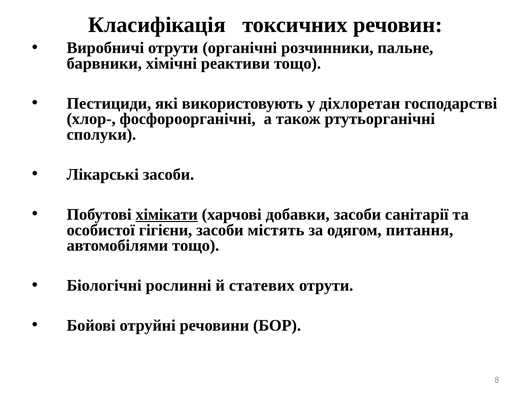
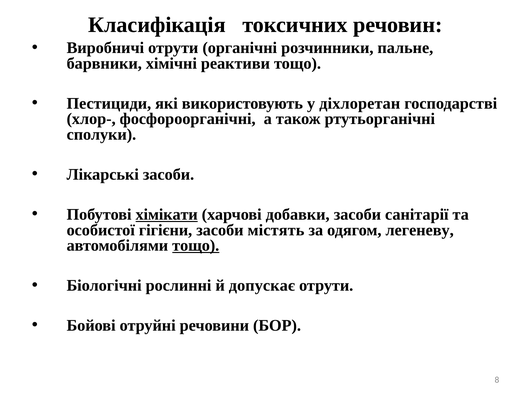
питання: питання -> легеневу
тощо at (196, 246) underline: none -> present
статевих: статевих -> допускає
